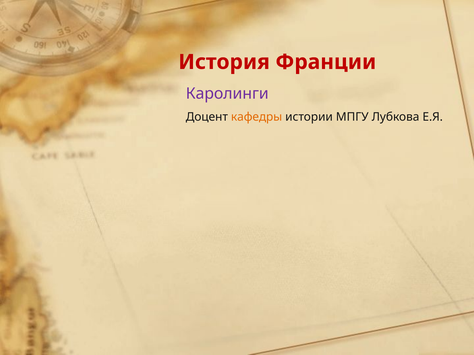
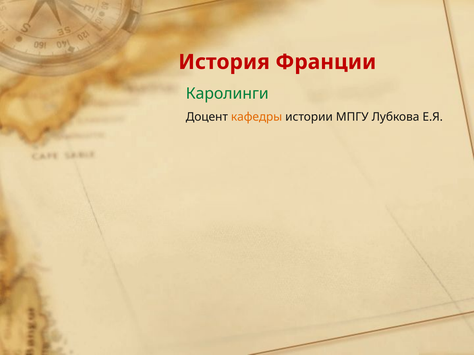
Каролинги colour: purple -> green
